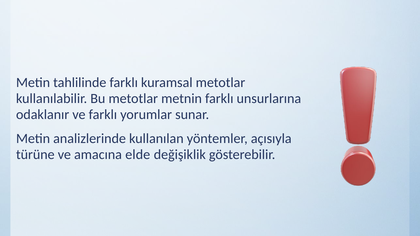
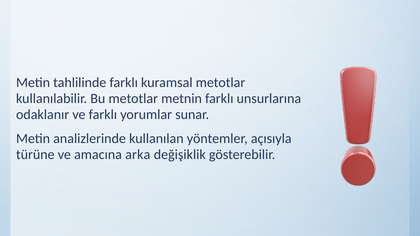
elde: elde -> arka
